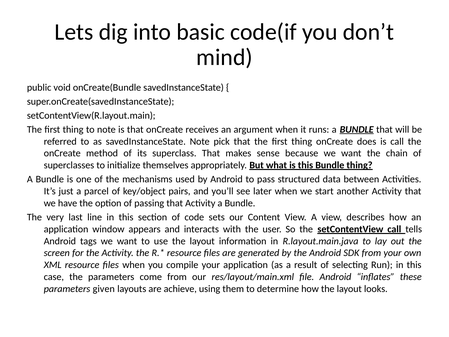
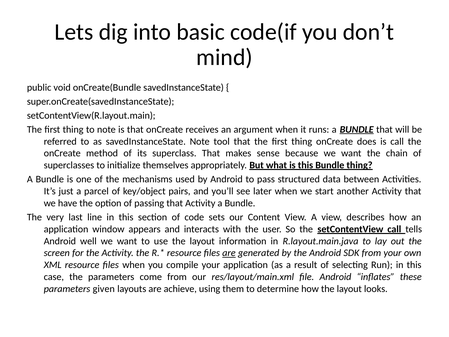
pick: pick -> tool
tags: tags -> well
are at (229, 253) underline: none -> present
